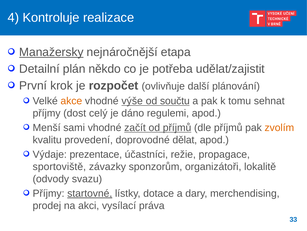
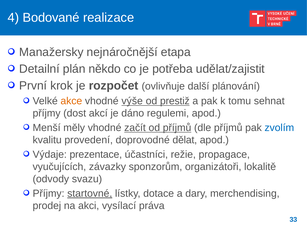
Kontroluje: Kontroluje -> Bodované
Manažersky underline: present -> none
součtu: součtu -> prestiž
celý: celý -> akcí
sami: sami -> měly
zvolím colour: orange -> blue
sportoviště: sportoviště -> vyučujících
